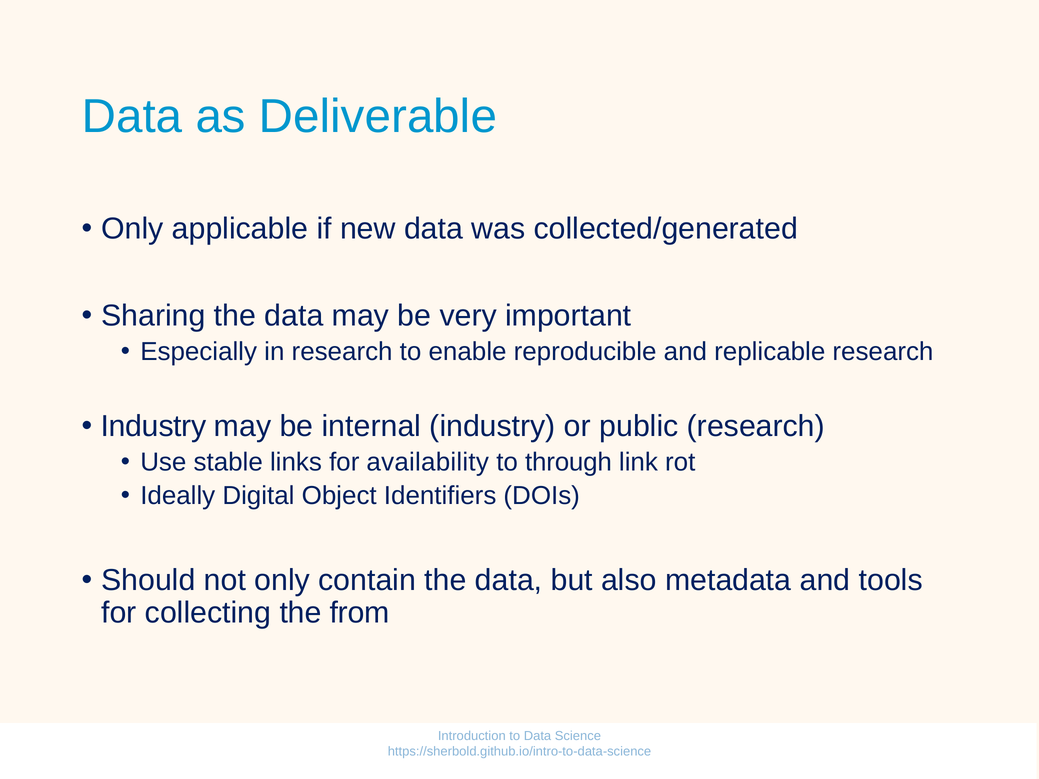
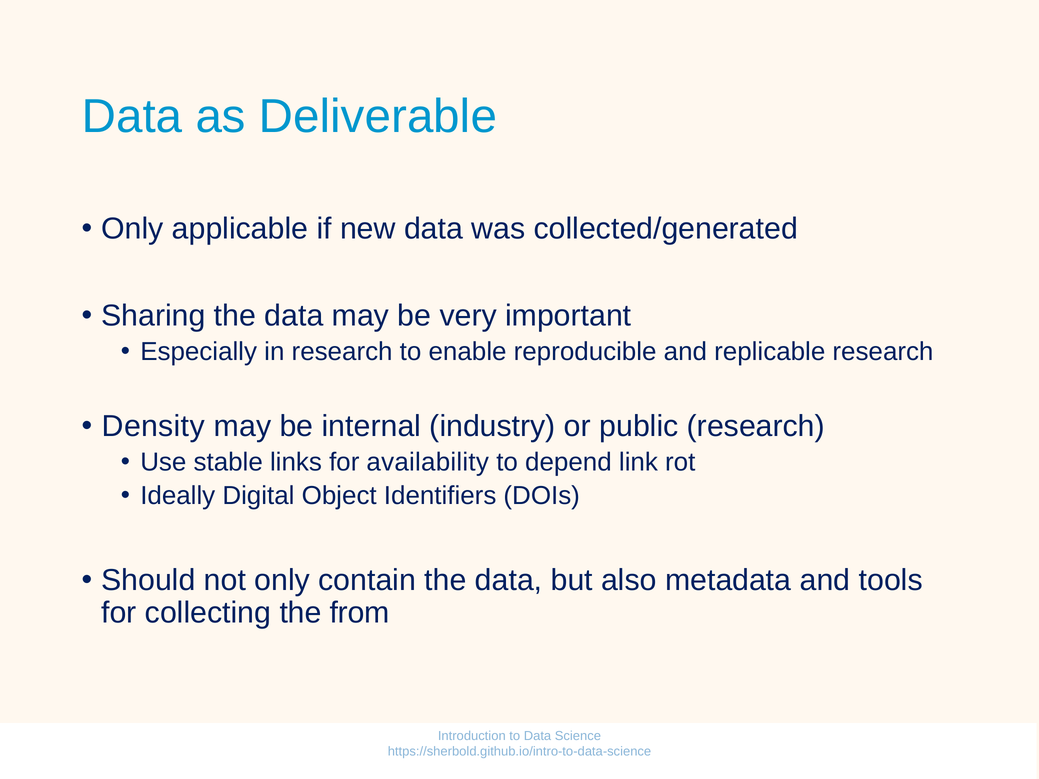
Industry at (154, 426): Industry -> Density
through: through -> depend
